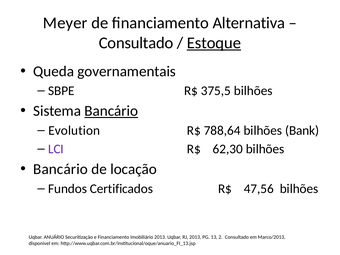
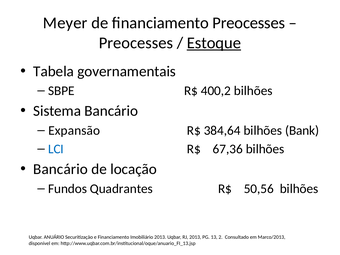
financiamento Alternativa: Alternativa -> Preocesses
Consultado at (136, 43): Consultado -> Preocesses
Queda: Queda -> Tabela
375,5: 375,5 -> 400,2
Bancário at (111, 111) underline: present -> none
Evolution: Evolution -> Expansão
788,64: 788,64 -> 384,64
LCI colour: purple -> blue
62,30: 62,30 -> 67,36
Certificados: Certificados -> Quadrantes
47,56: 47,56 -> 50,56
